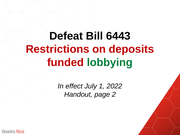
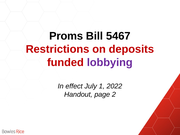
Defeat: Defeat -> Proms
6443: 6443 -> 5467
lobbying colour: green -> purple
